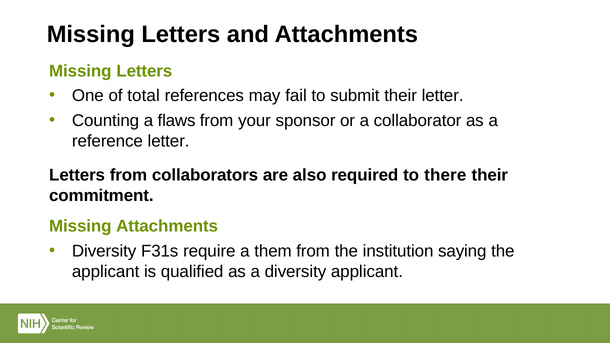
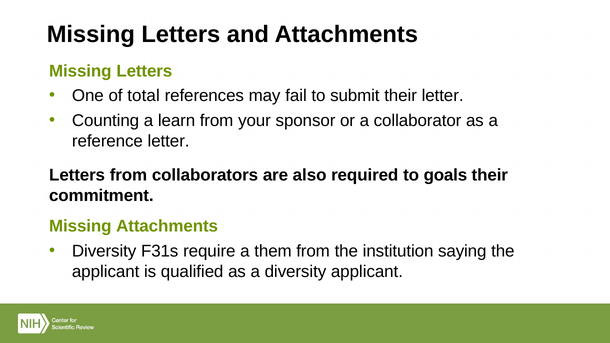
flaws: flaws -> learn
there: there -> goals
